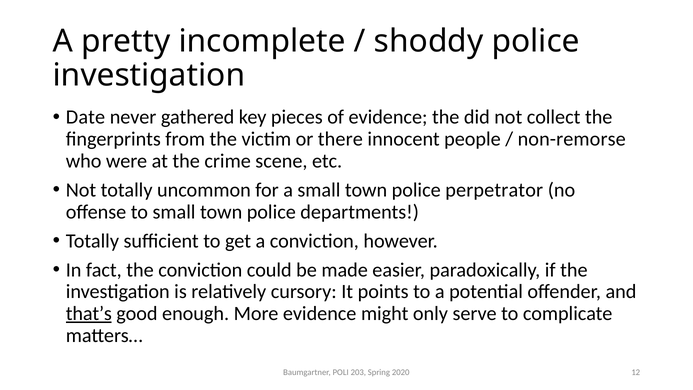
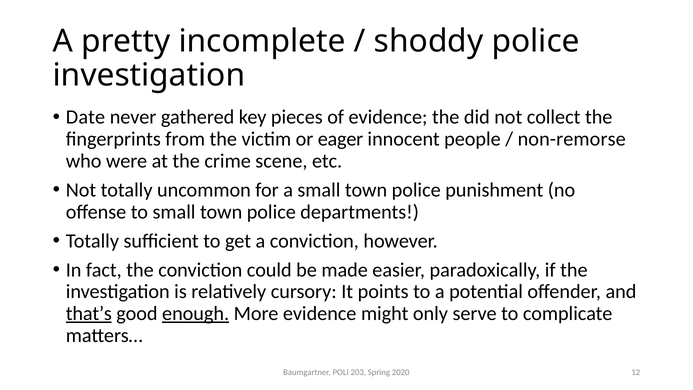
there: there -> eager
perpetrator: perpetrator -> punishment
enough underline: none -> present
